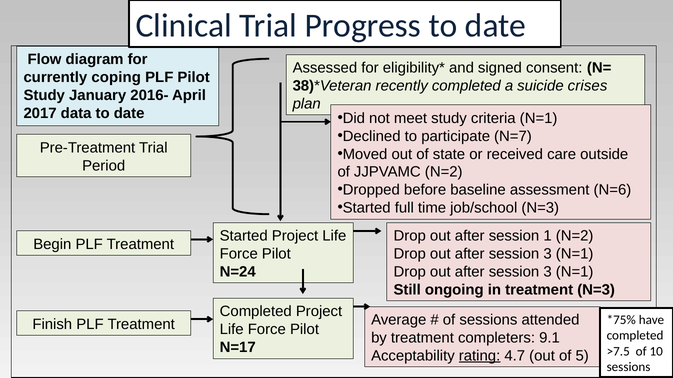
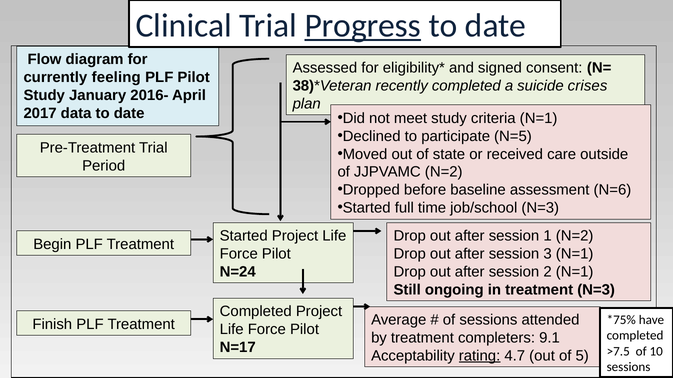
Progress underline: none -> present
coping: coping -> feeling
N=7: N=7 -> N=5
3 at (548, 272): 3 -> 2
